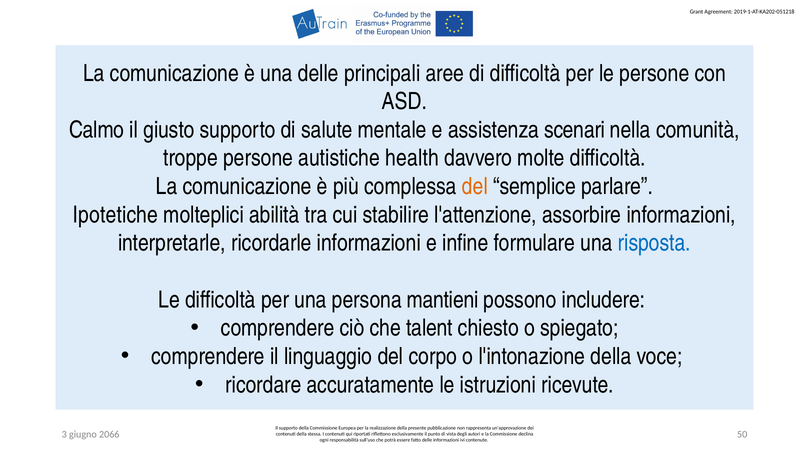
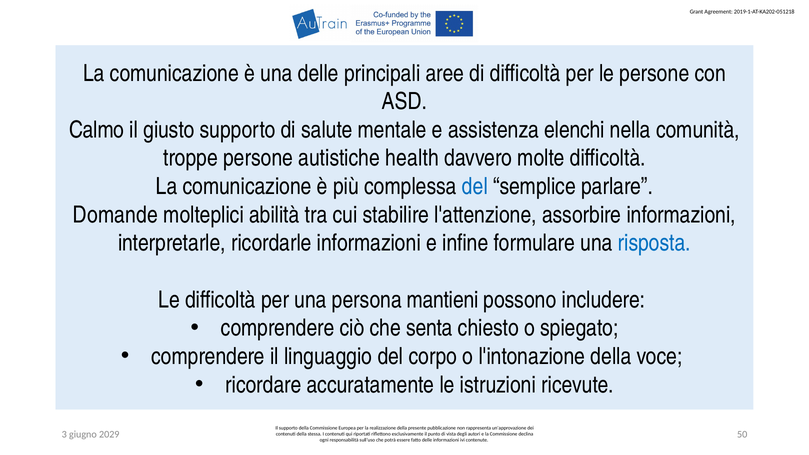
scenari: scenari -> elenchi
del at (475, 187) colour: orange -> blue
Ipotetiche: Ipotetiche -> Domande
talent: talent -> senta
2066: 2066 -> 2029
